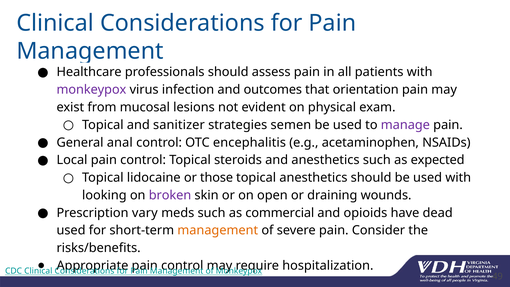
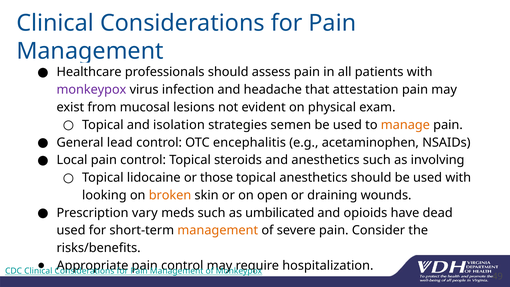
outcomes: outcomes -> headache
orientation: orientation -> attestation
sanitizer: sanitizer -> isolation
manage colour: purple -> orange
anal: anal -> lead
expected: expected -> involving
broken colour: purple -> orange
commercial: commercial -> umbilicated
